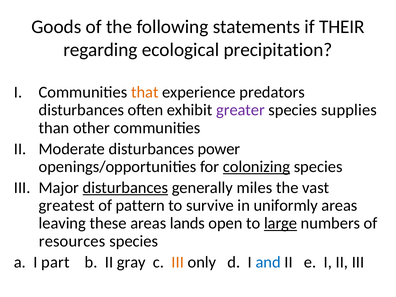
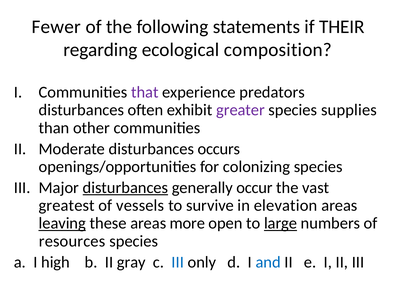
Goods: Goods -> Fewer
precipitation: precipitation -> composition
that colour: orange -> purple
power: power -> occurs
colonizing underline: present -> none
miles: miles -> occur
pattern: pattern -> vessels
uniformly: uniformly -> elevation
leaving underline: none -> present
lands: lands -> more
part: part -> high
III at (178, 262) colour: orange -> blue
